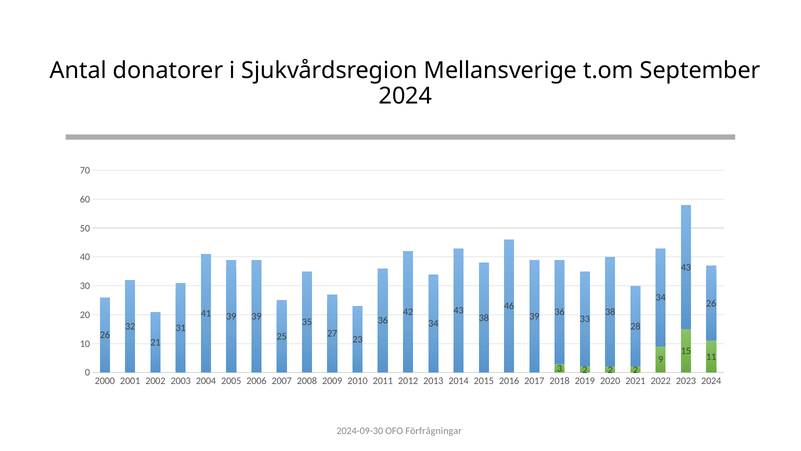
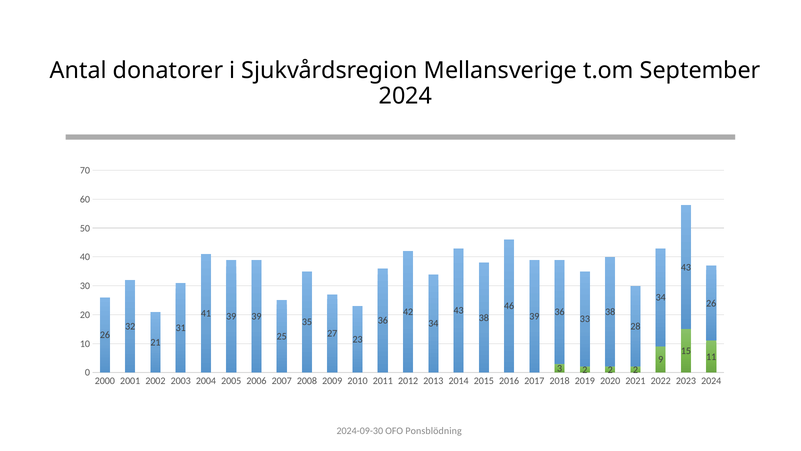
Förfrågningar: Förfrågningar -> Ponsblödning
